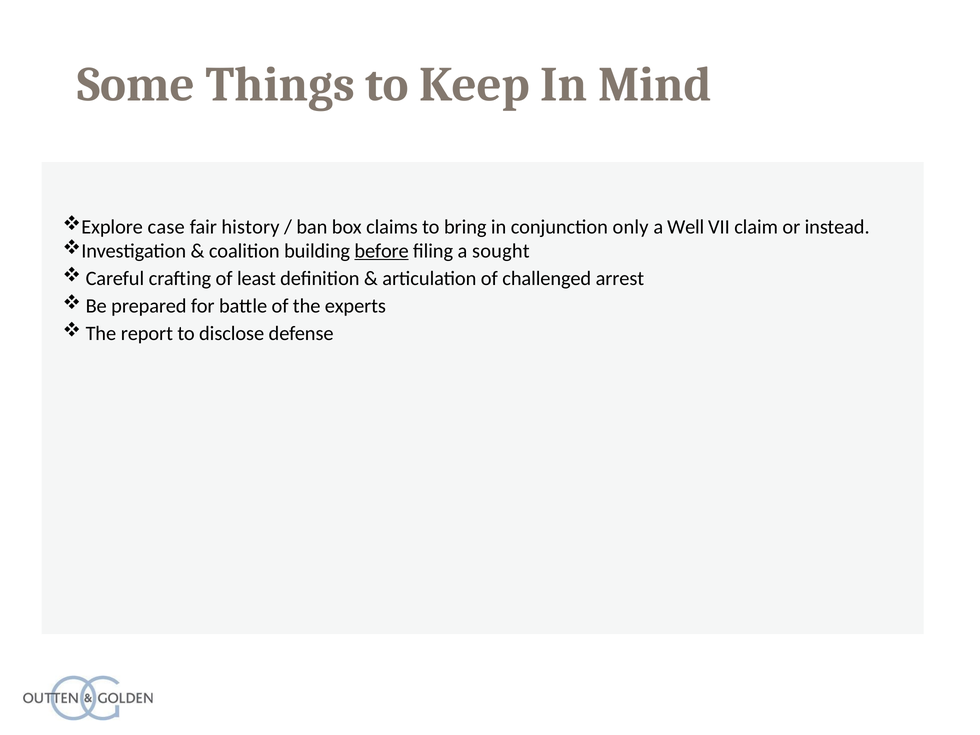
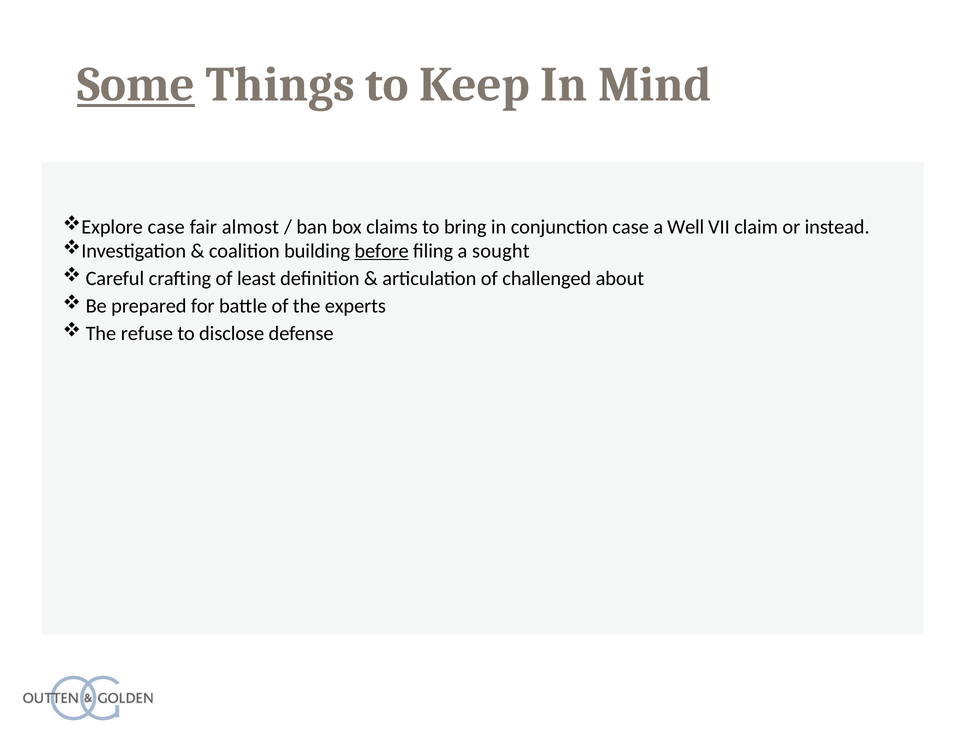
Some underline: none -> present
history: history -> almost
conjunction only: only -> case
arrest: arrest -> about
report: report -> refuse
